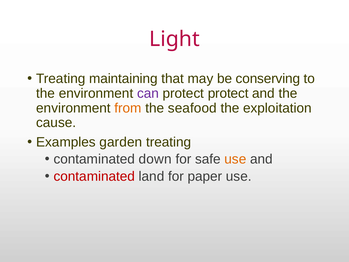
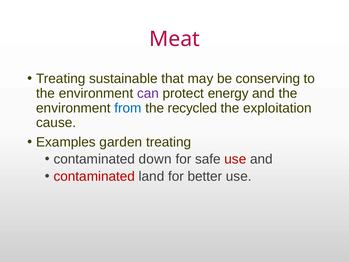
Light: Light -> Meat
maintaining: maintaining -> sustainable
protect protect: protect -> energy
from colour: orange -> blue
seafood: seafood -> recycled
use at (235, 159) colour: orange -> red
paper: paper -> better
